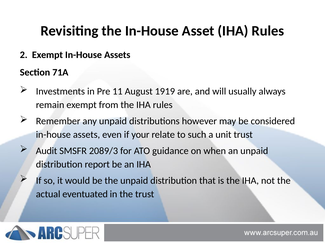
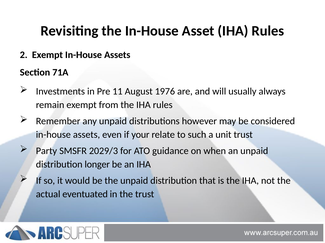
1919: 1919 -> 1976
Audit: Audit -> Party
2089/3: 2089/3 -> 2029/3
report: report -> longer
